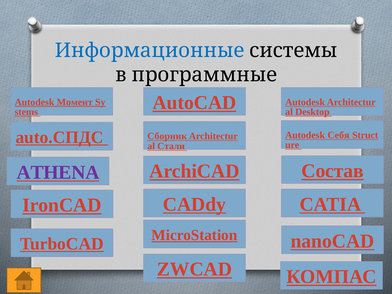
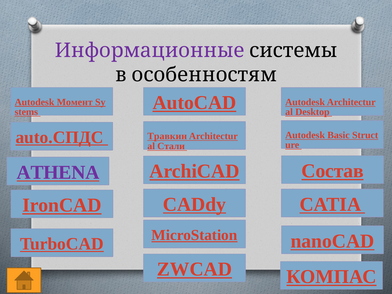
Информационные colour: blue -> purple
программные: программные -> особенностям
Себя: Себя -> Basic
Сборник: Сборник -> Травкин
